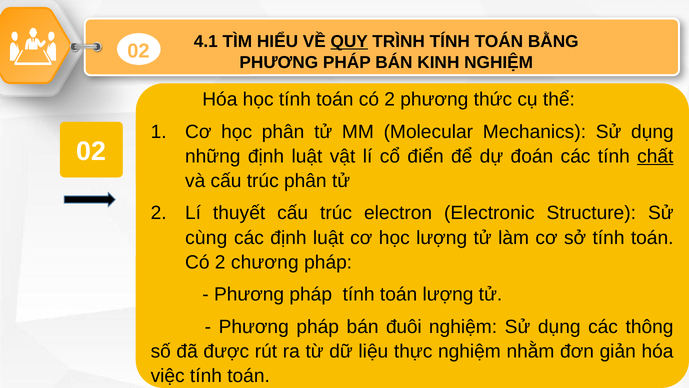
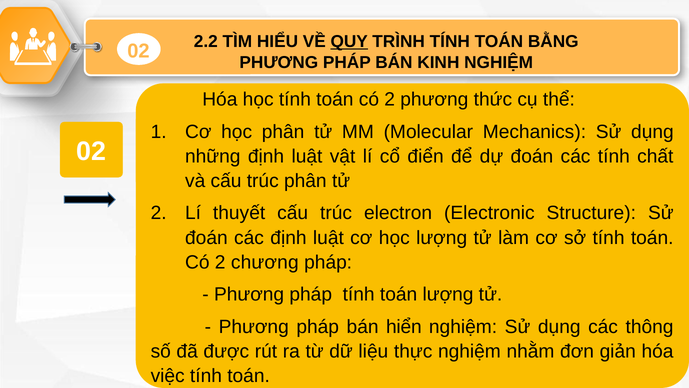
4.1: 4.1 -> 2.2
chất at (655, 156) underline: present -> none
cùng at (206, 238): cùng -> đoán
đuôi: đuôi -> hiển
